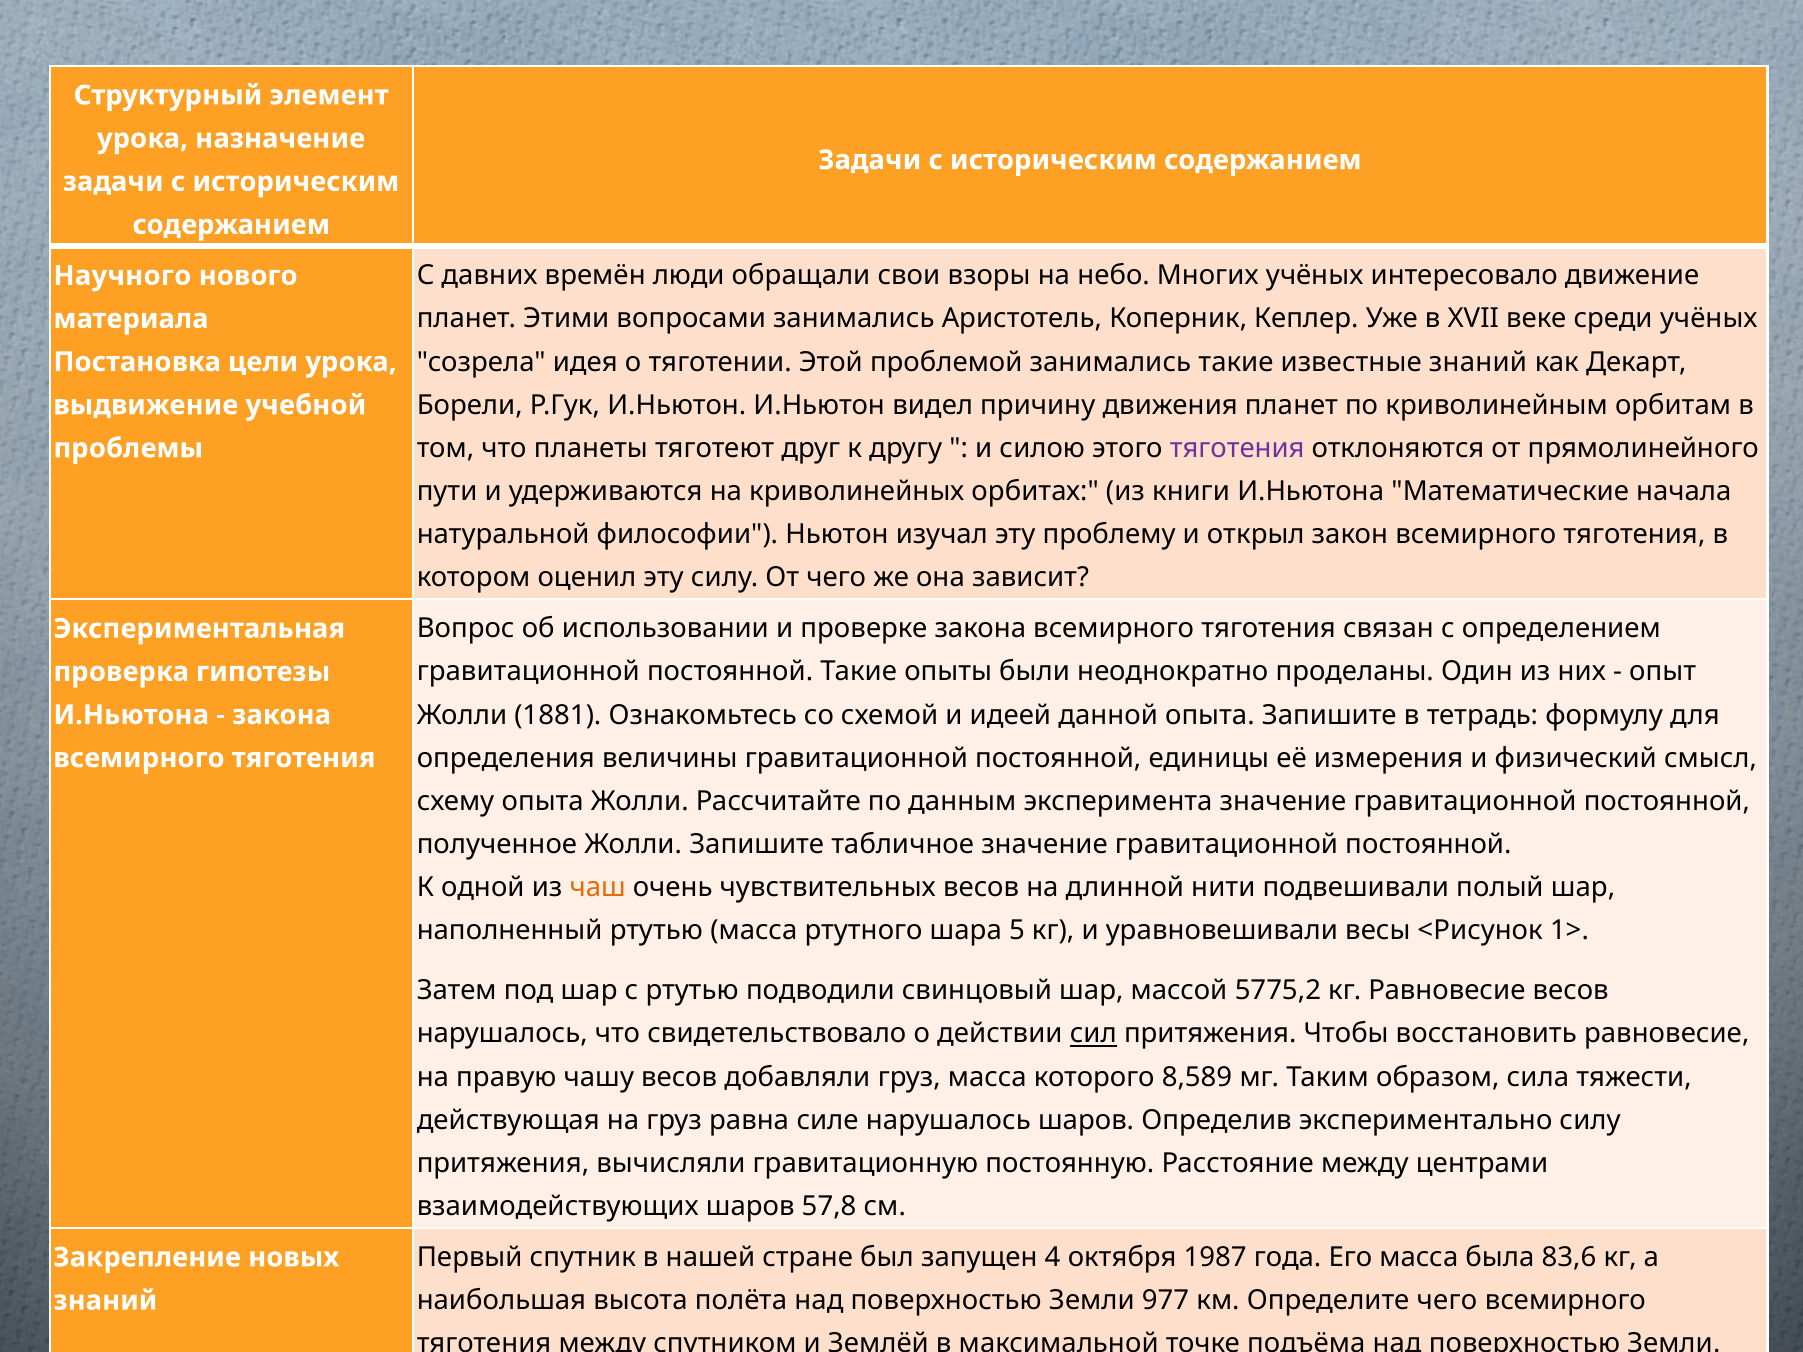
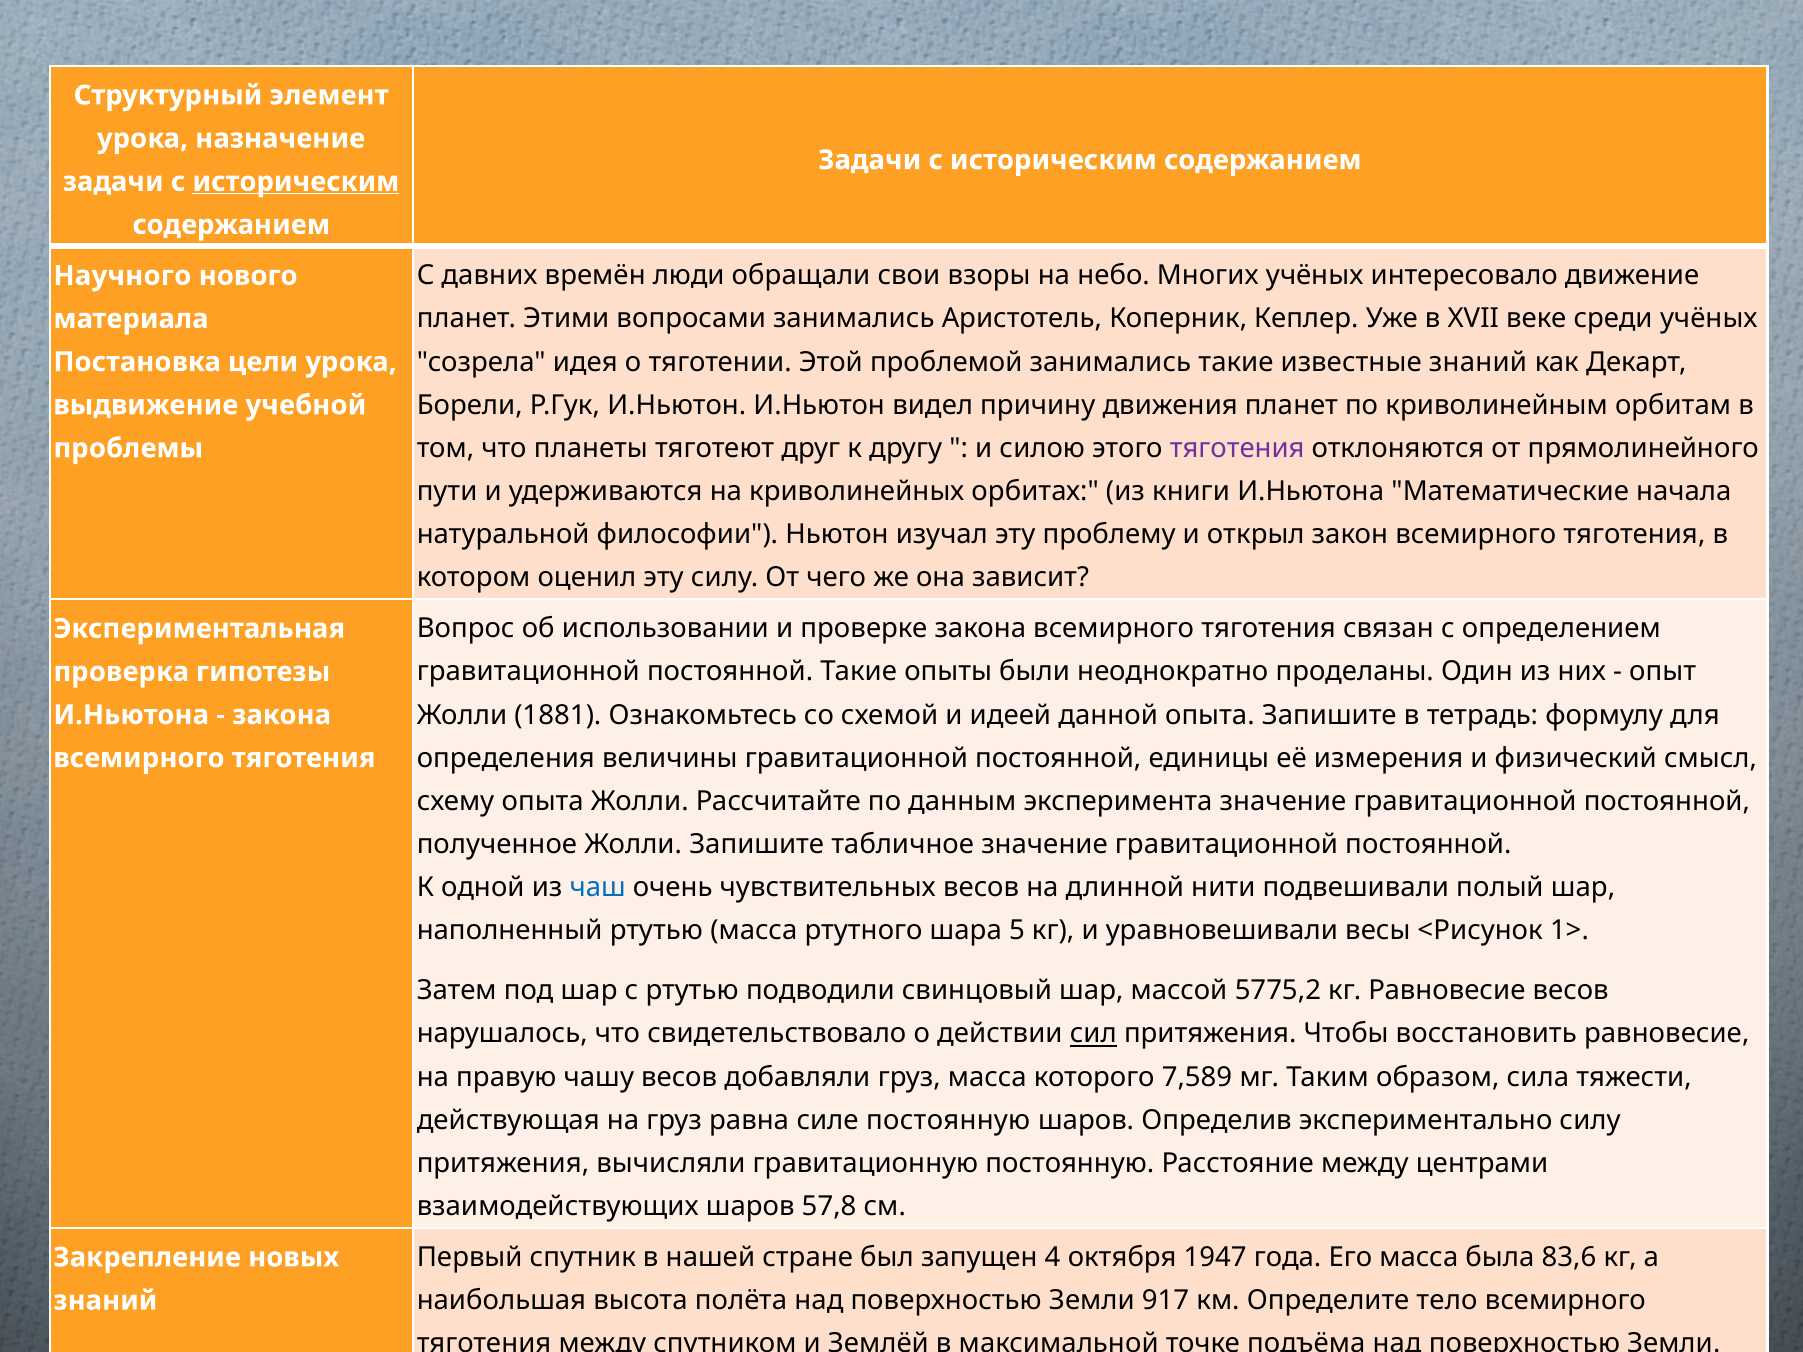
историческим at (296, 182) underline: none -> present
чаш colour: orange -> blue
8,589: 8,589 -> 7,589
силе нарушалось: нарушалось -> постоянную
1987: 1987 -> 1947
977: 977 -> 917
Определите чего: чего -> тело
